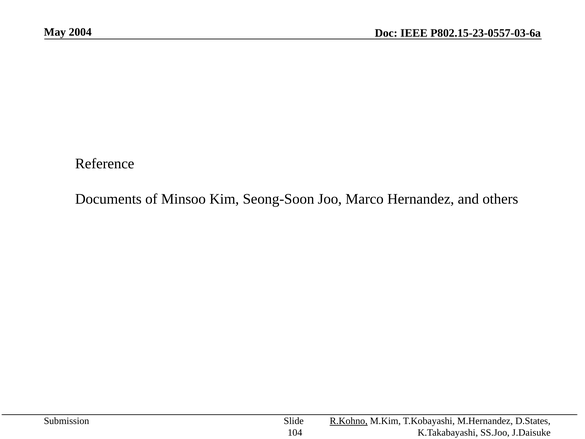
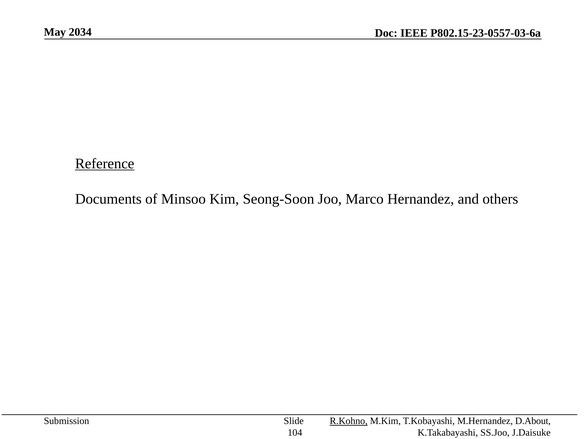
2004: 2004 -> 2034
Reference underline: none -> present
D.States: D.States -> D.About
